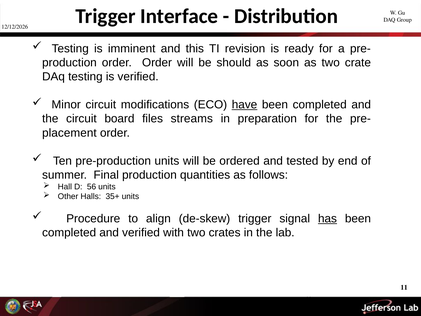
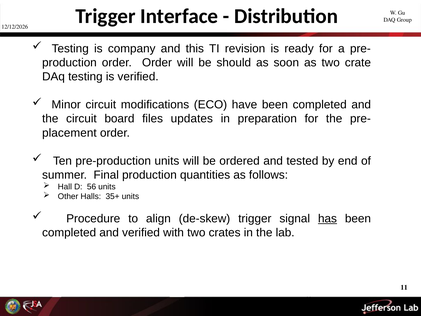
imminent: imminent -> company
have underline: present -> none
streams: streams -> updates
